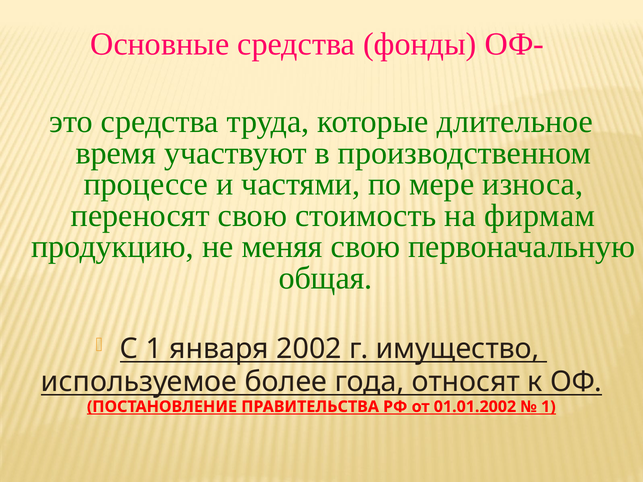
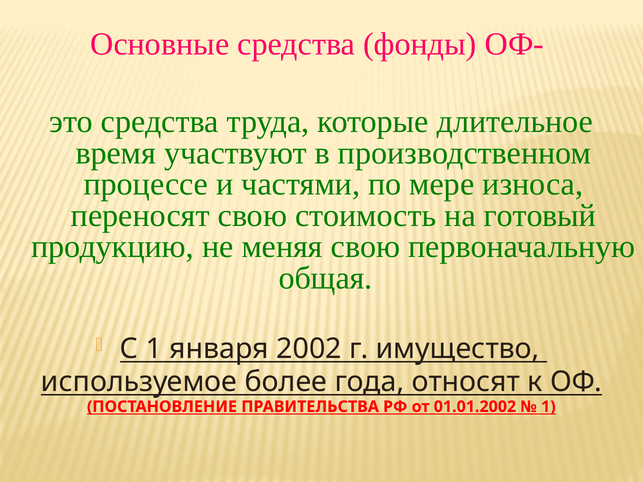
фирмам: фирмам -> готовый
